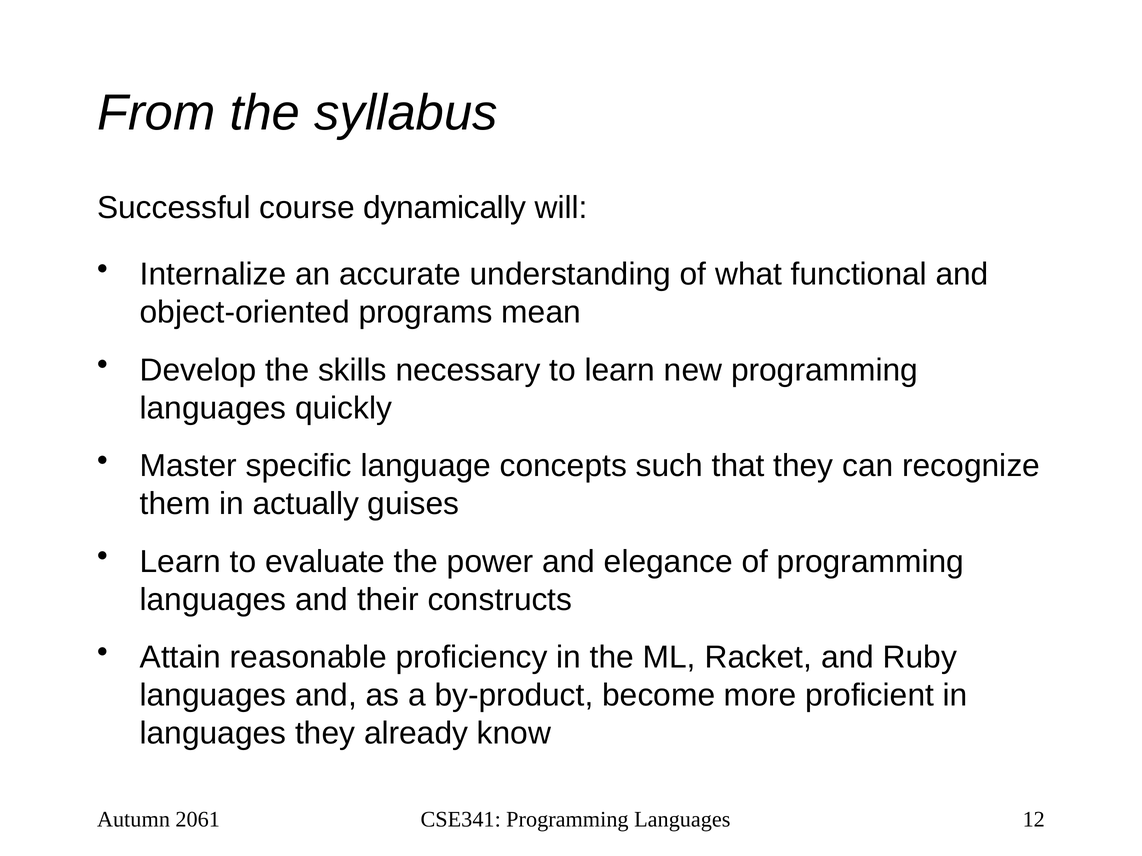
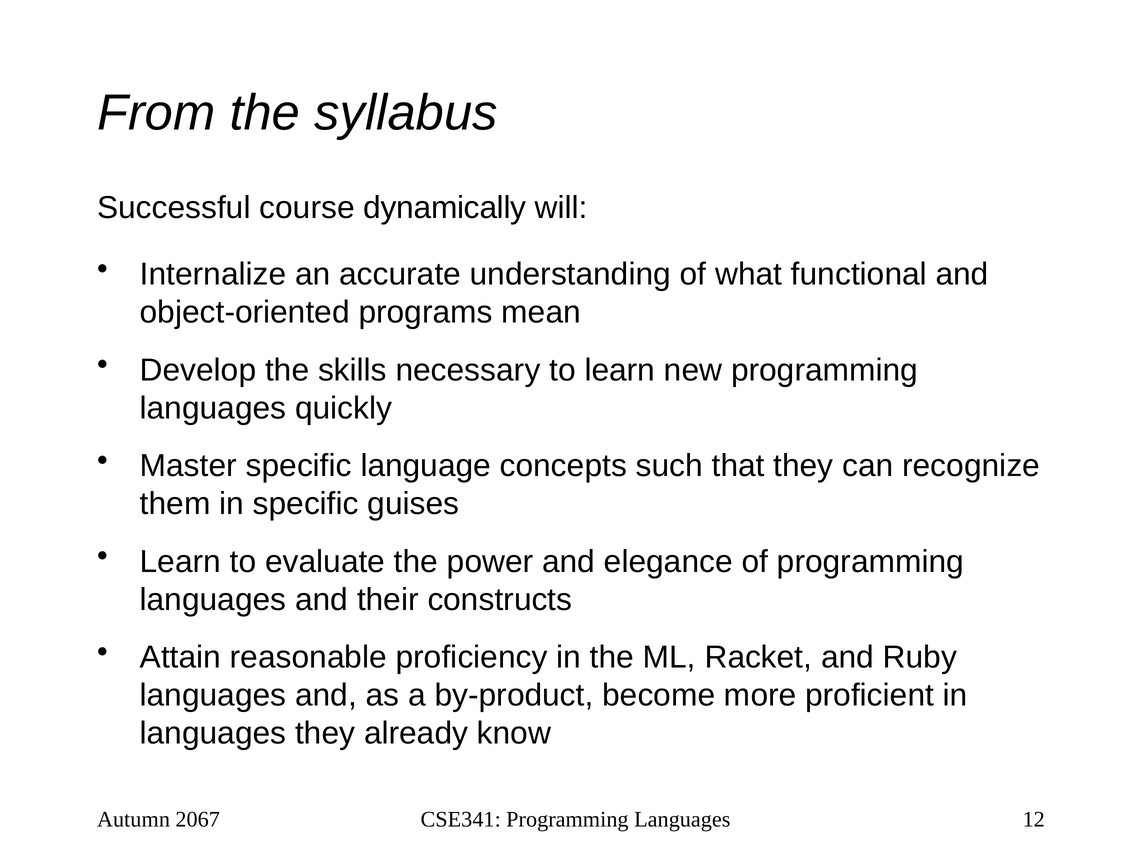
in actually: actually -> specific
2061: 2061 -> 2067
